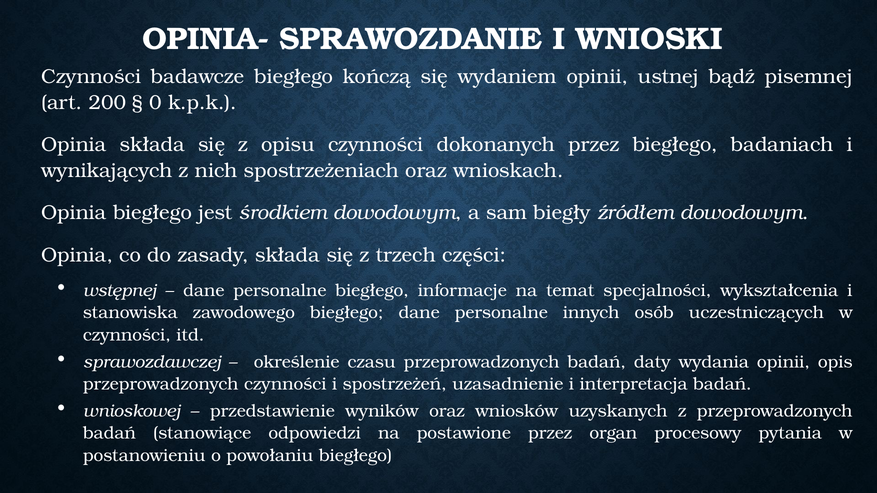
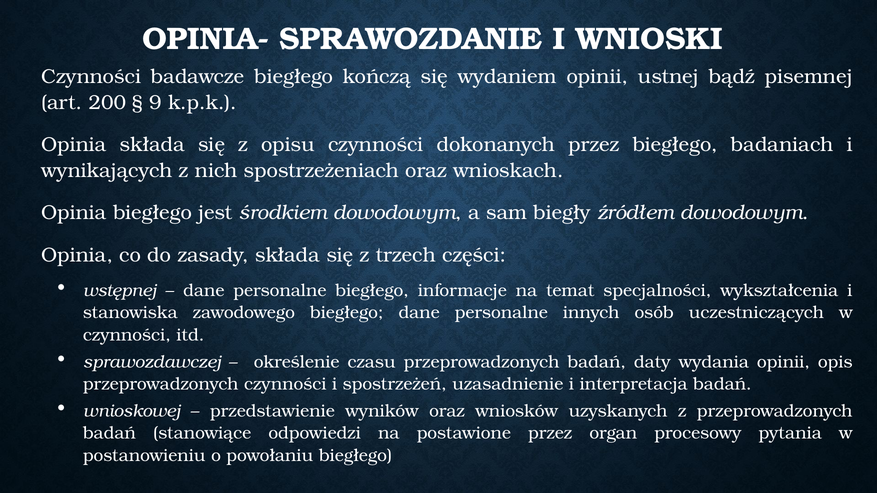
0: 0 -> 9
